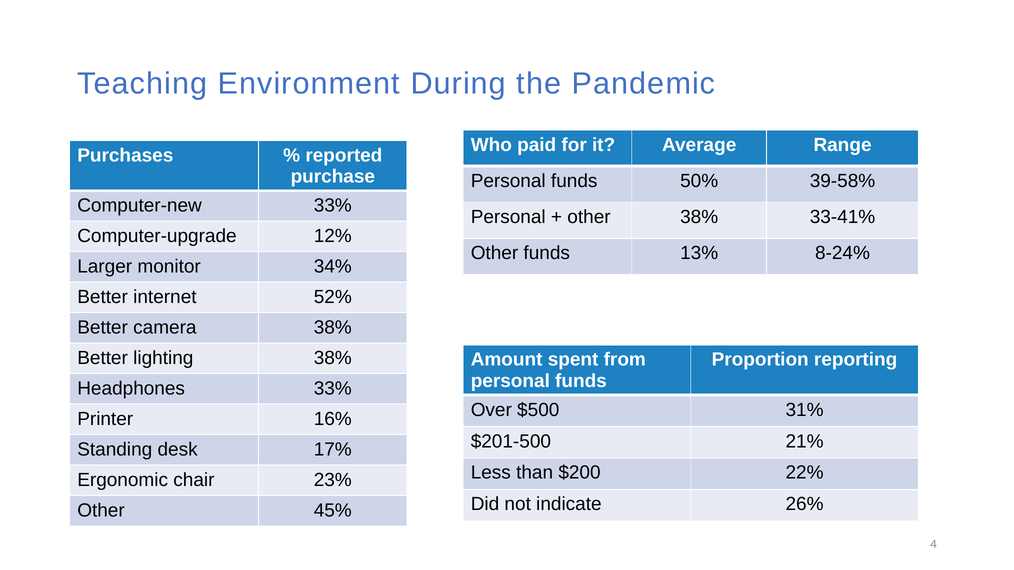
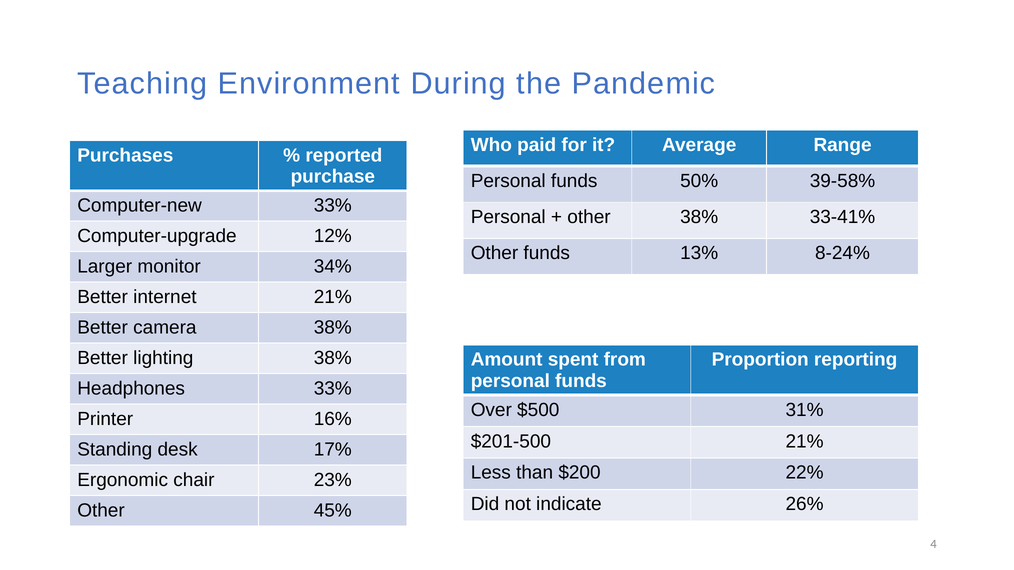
internet 52%: 52% -> 21%
